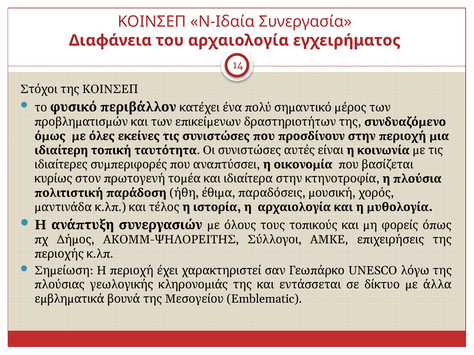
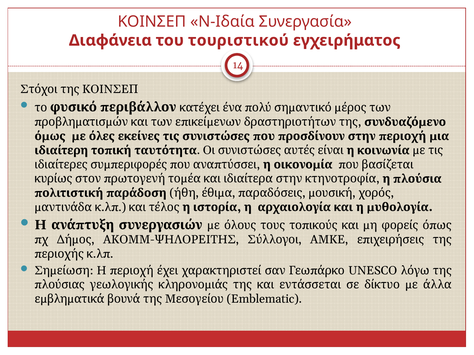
του αρχαιολογία: αρχαιολογία -> τουριστικού
